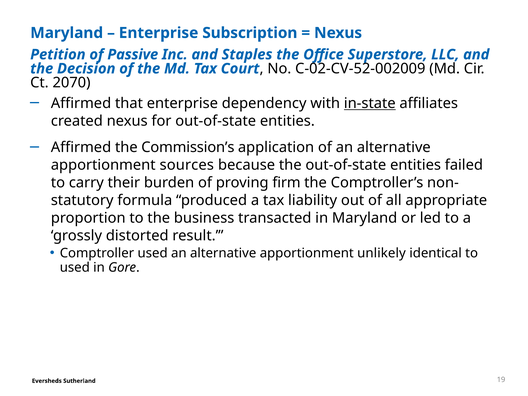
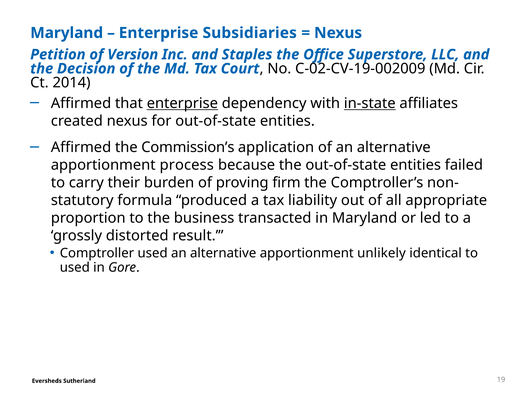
Subscription: Subscription -> Subsidiaries
Passive: Passive -> Version
C-02-CV-52-002009: C-02-CV-52-002009 -> C-02-CV-19-002009
2070: 2070 -> 2014
enterprise at (182, 103) underline: none -> present
sources: sources -> process
